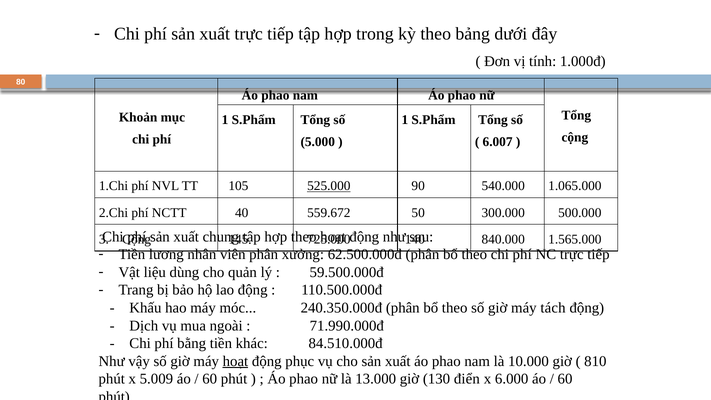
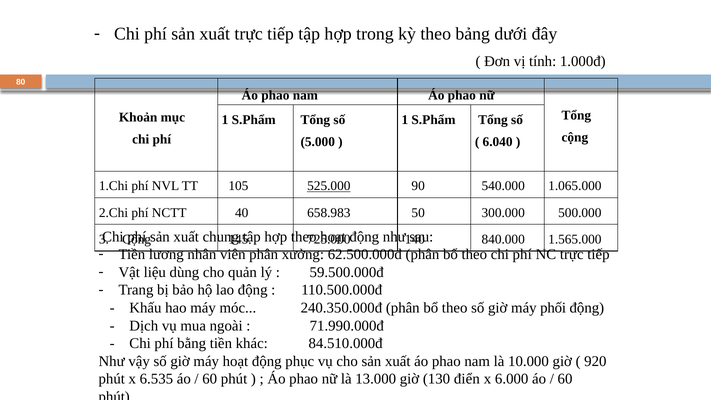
6.007: 6.007 -> 6.040
559.672: 559.672 -> 658.983
tách: tách -> phối
hoạt at (235, 361) underline: present -> none
810: 810 -> 920
5.009: 5.009 -> 6.535
